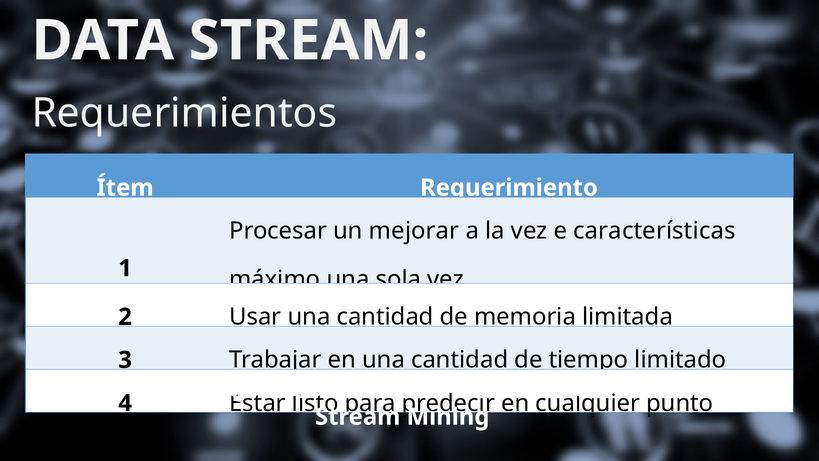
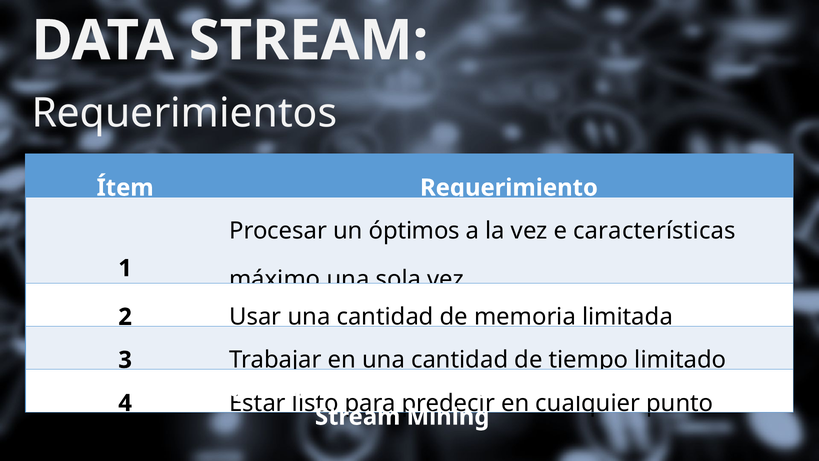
mejorar: mejorar -> óptimos
